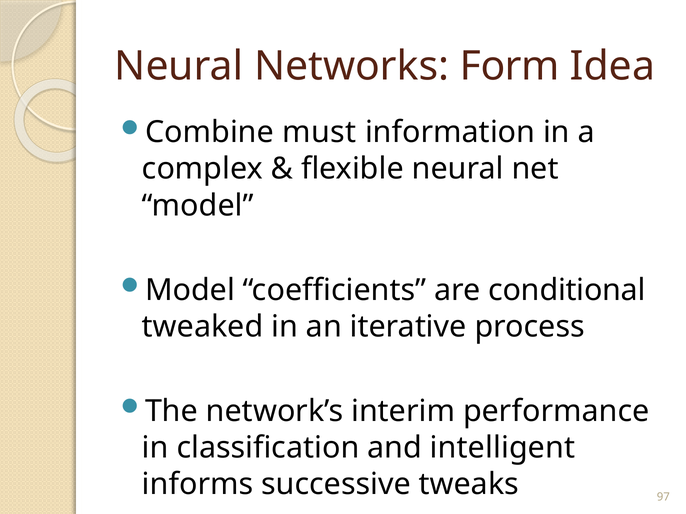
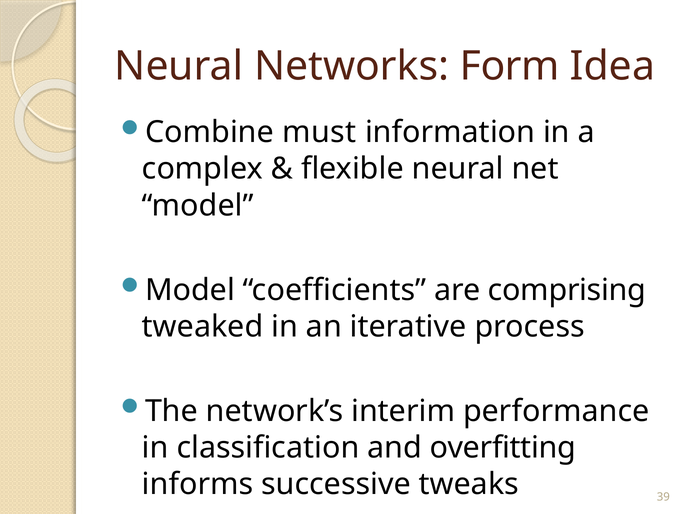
conditional: conditional -> comprising
intelligent: intelligent -> overfitting
97: 97 -> 39
